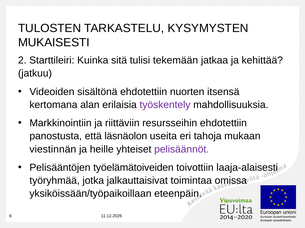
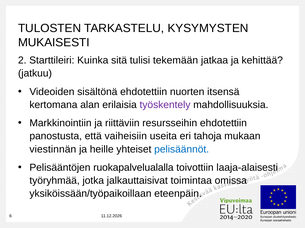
läsnäolon: läsnäolon -> vaiheisiin
pelisäännöt colour: purple -> blue
työelämätoiveiden: työelämätoiveiden -> ruokapalvelualalla
